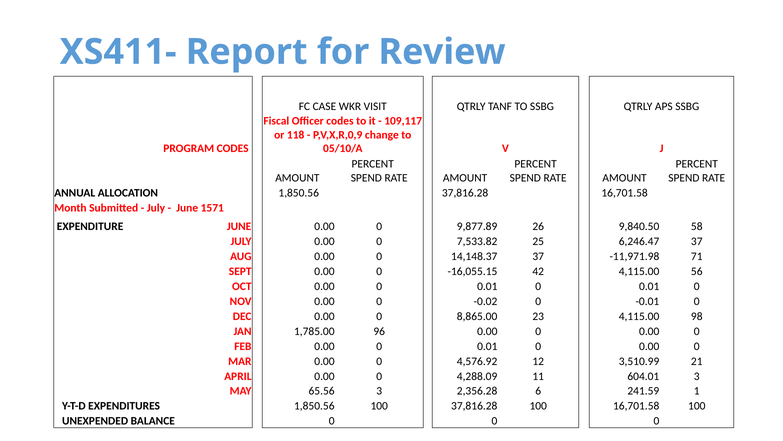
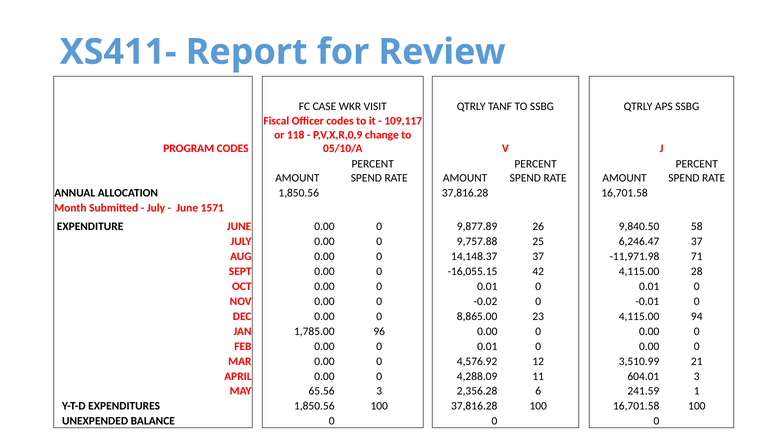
7,533.82: 7,533.82 -> 9,757.88
56: 56 -> 28
98: 98 -> 94
